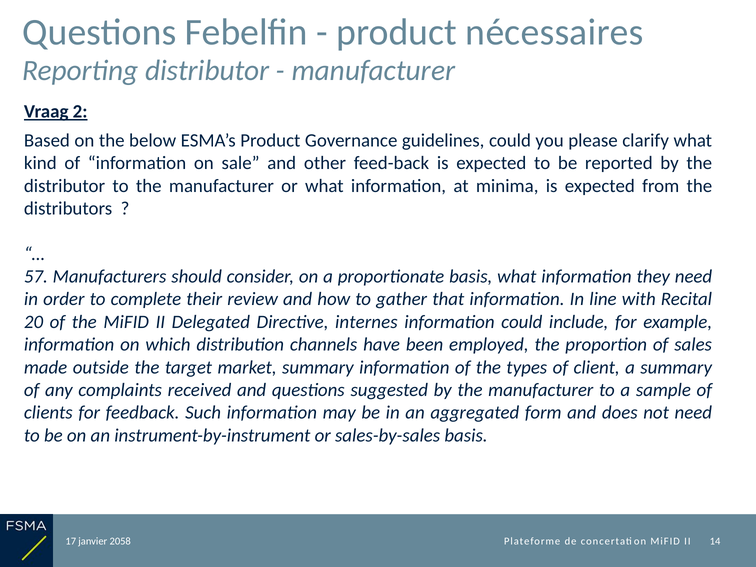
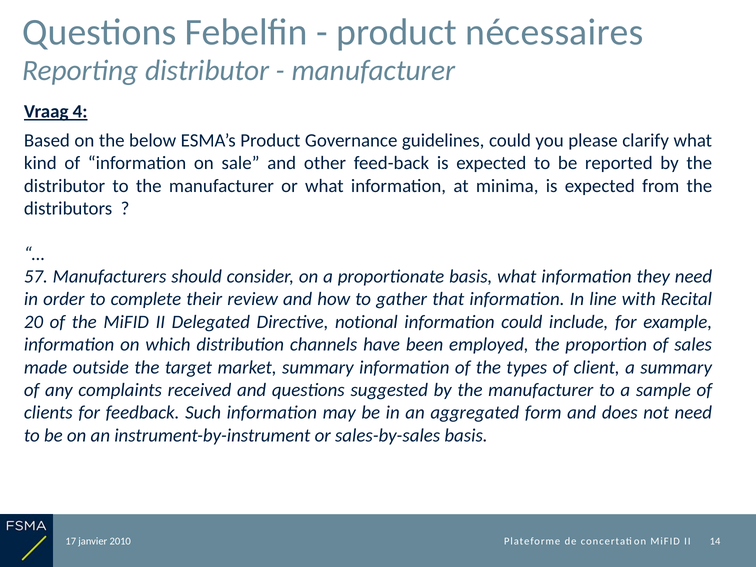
2: 2 -> 4
internes: internes -> notional
2058: 2058 -> 2010
